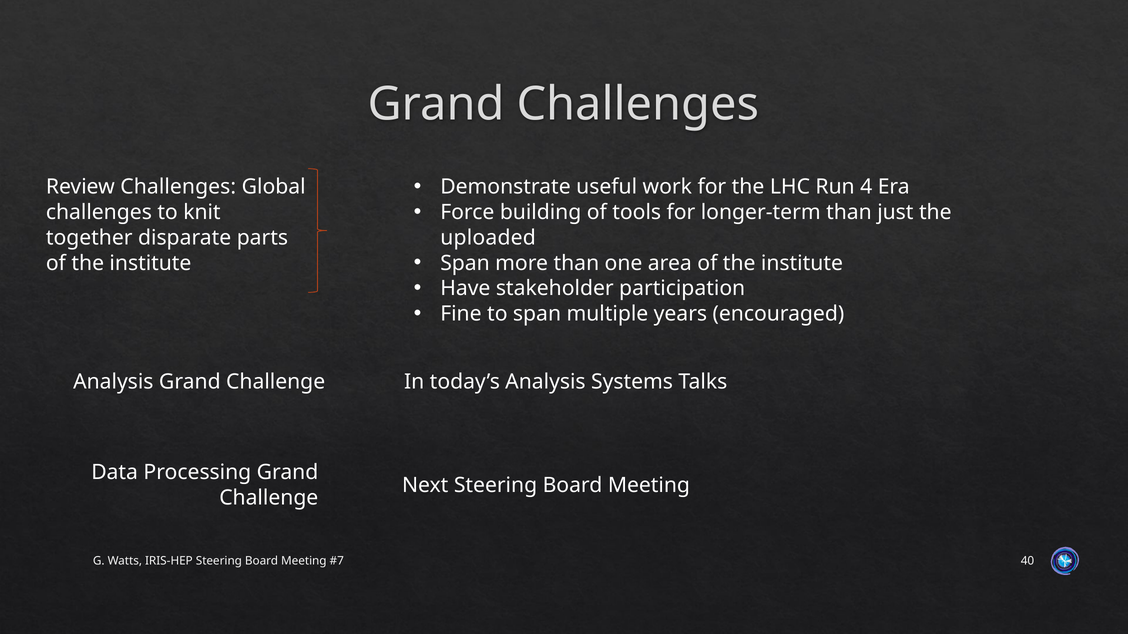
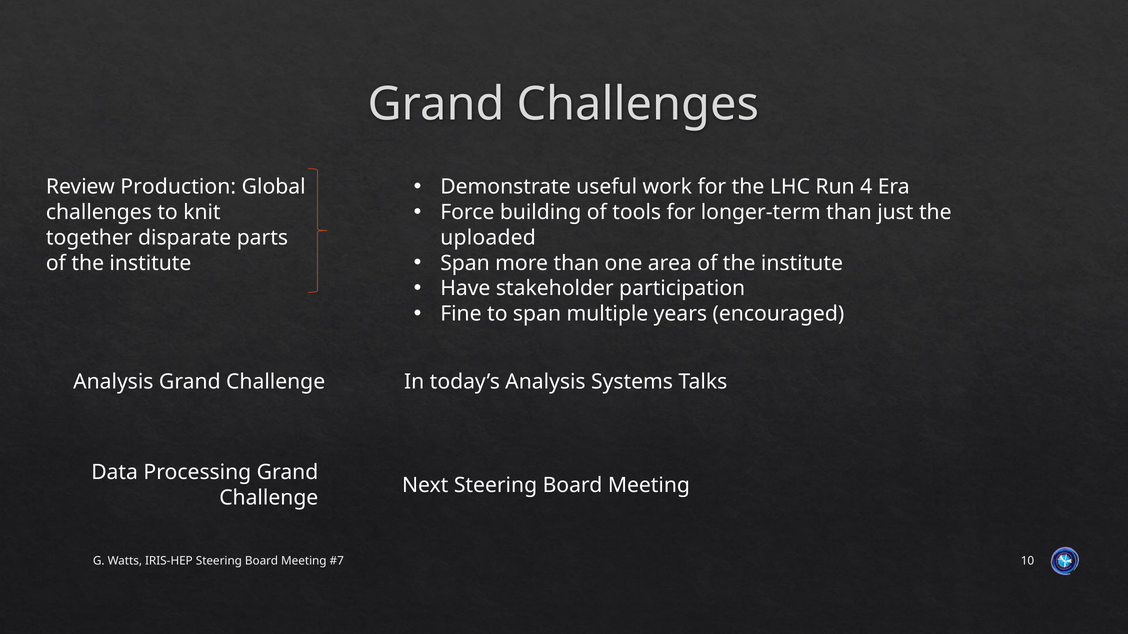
Review Challenges: Challenges -> Production
40: 40 -> 10
